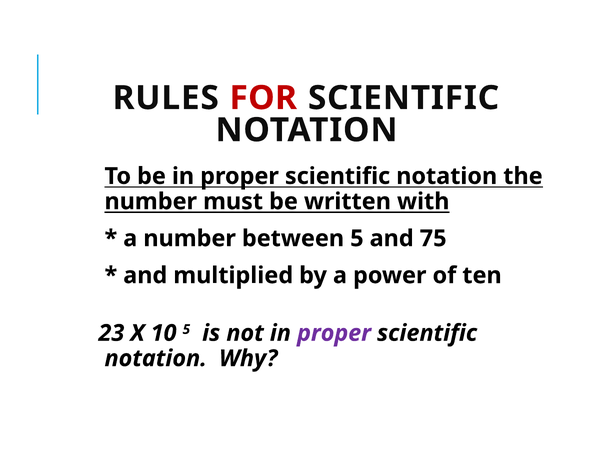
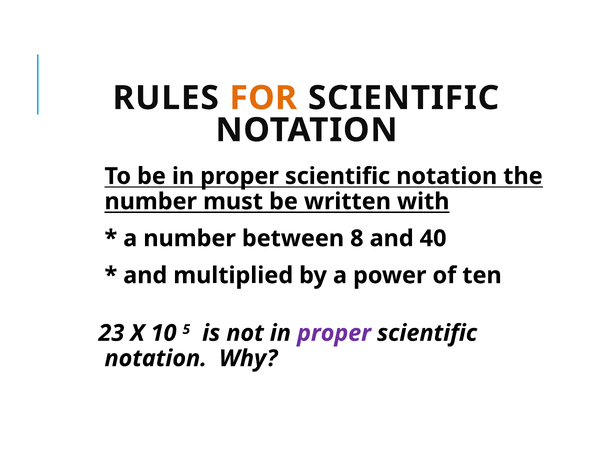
FOR colour: red -> orange
between 5: 5 -> 8
75: 75 -> 40
